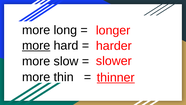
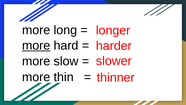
thinner underline: present -> none
